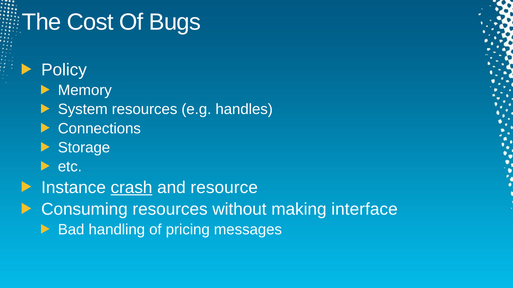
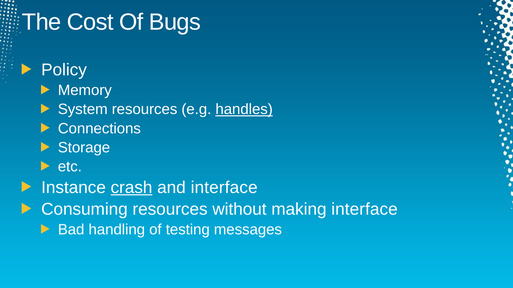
handles underline: none -> present
and resource: resource -> interface
pricing: pricing -> testing
